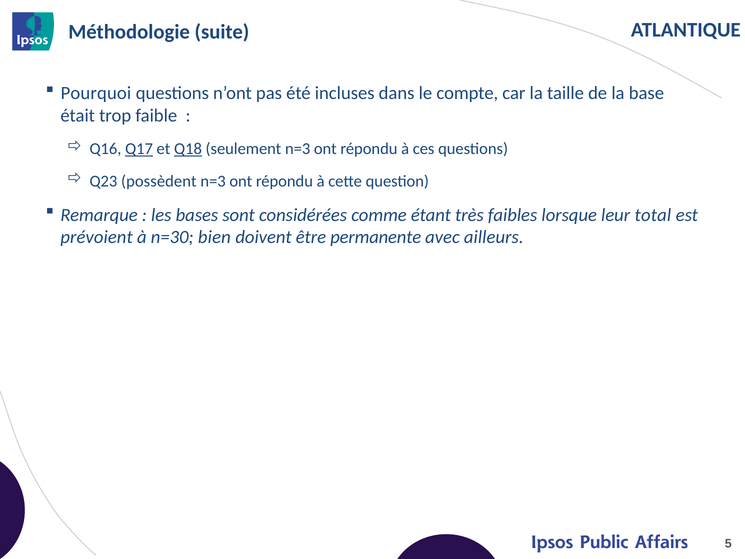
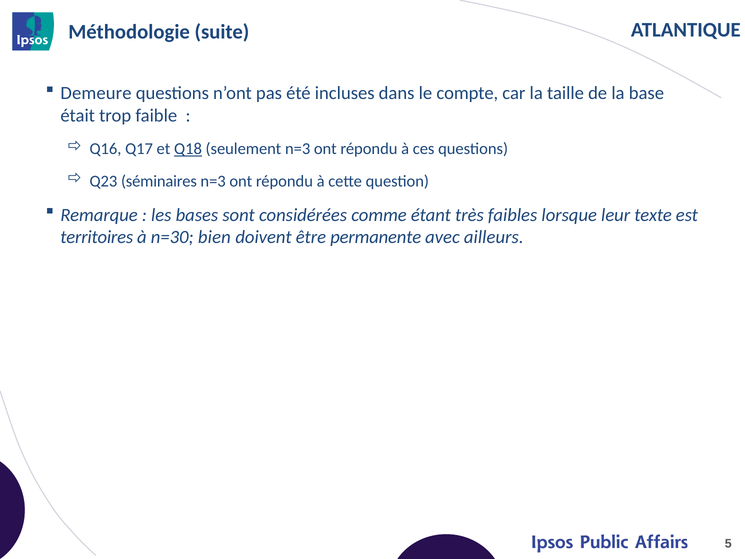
Pourquoi: Pourquoi -> Demeure
Q17 underline: present -> none
possèdent: possèdent -> séminaires
total: total -> texte
prévoient: prévoient -> territoires
